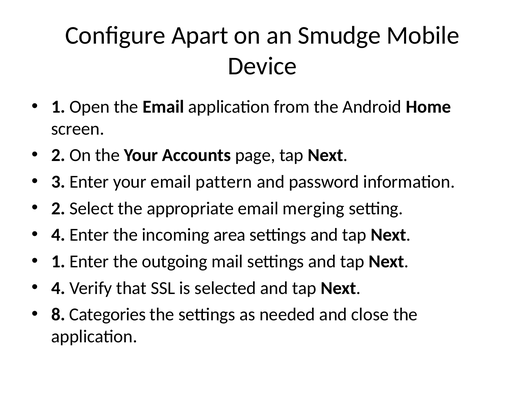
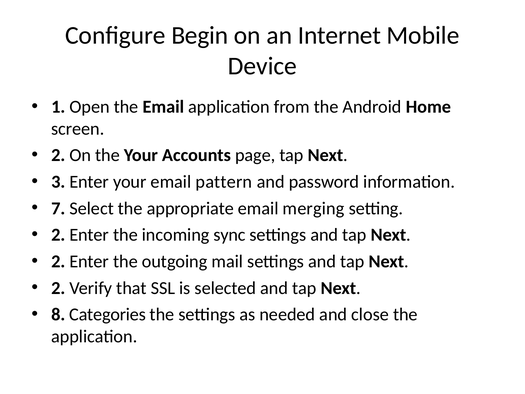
Apart: Apart -> Begin
Smudge: Smudge -> Internet
2 at (58, 208): 2 -> 7
4 at (58, 235): 4 -> 2
area: area -> sync
1 at (58, 261): 1 -> 2
4 at (58, 288): 4 -> 2
